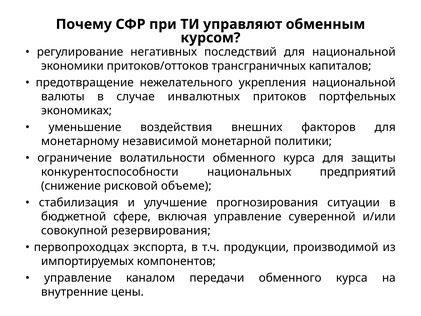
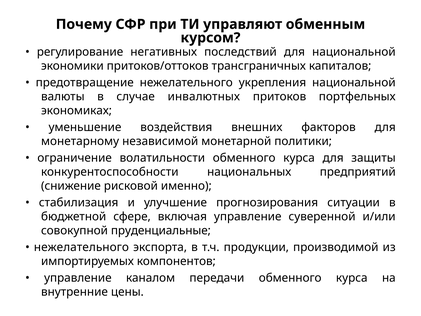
объеме: объеме -> именно
резервирования: резервирования -> пруденциальные
первопроходцах at (81, 247): первопроходцах -> нежелательного
